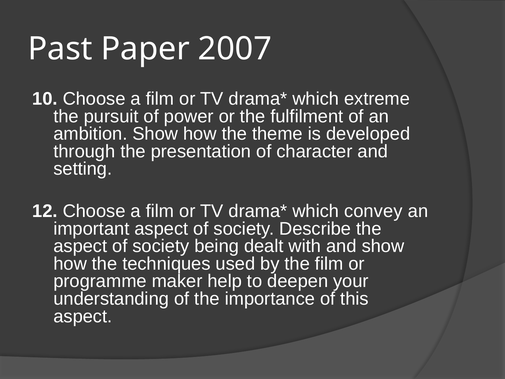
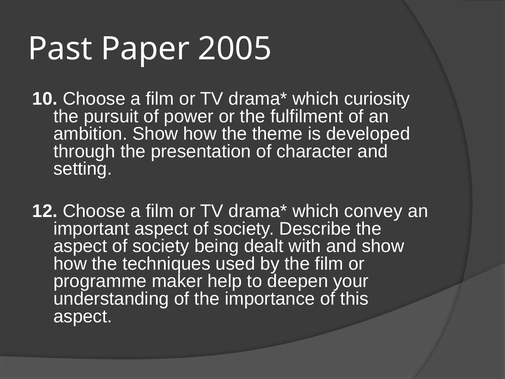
2007: 2007 -> 2005
extreme: extreme -> curiosity
